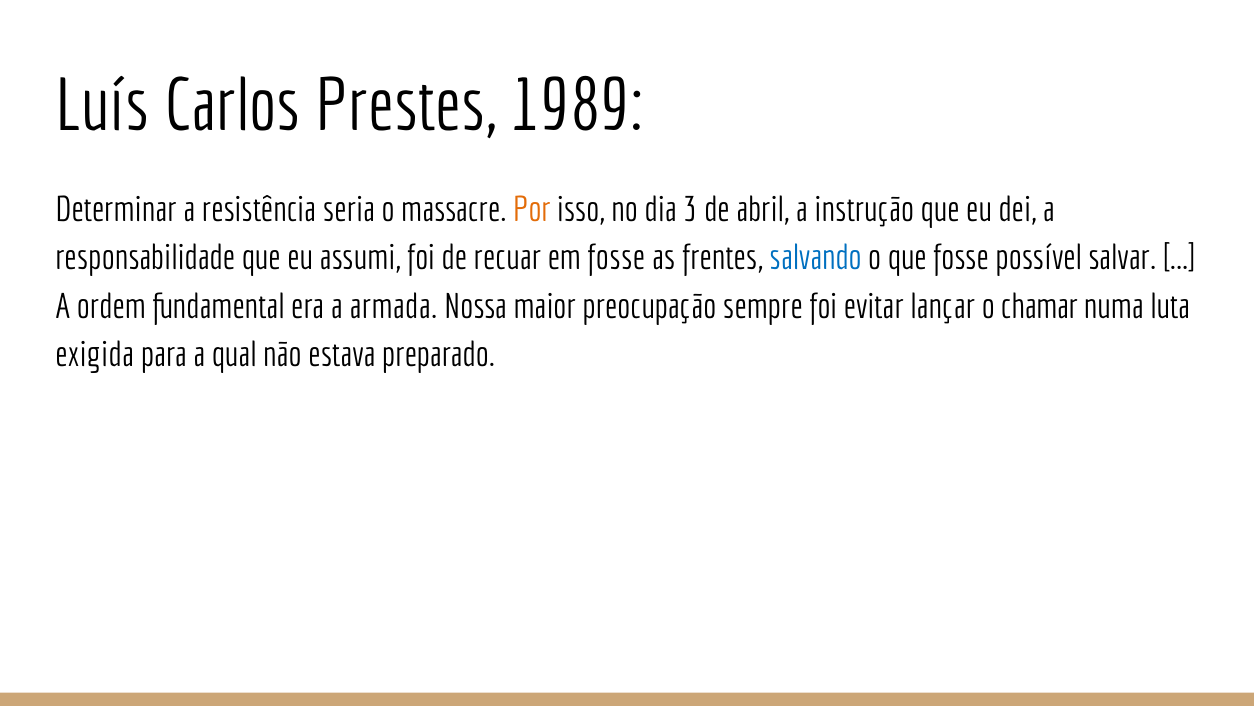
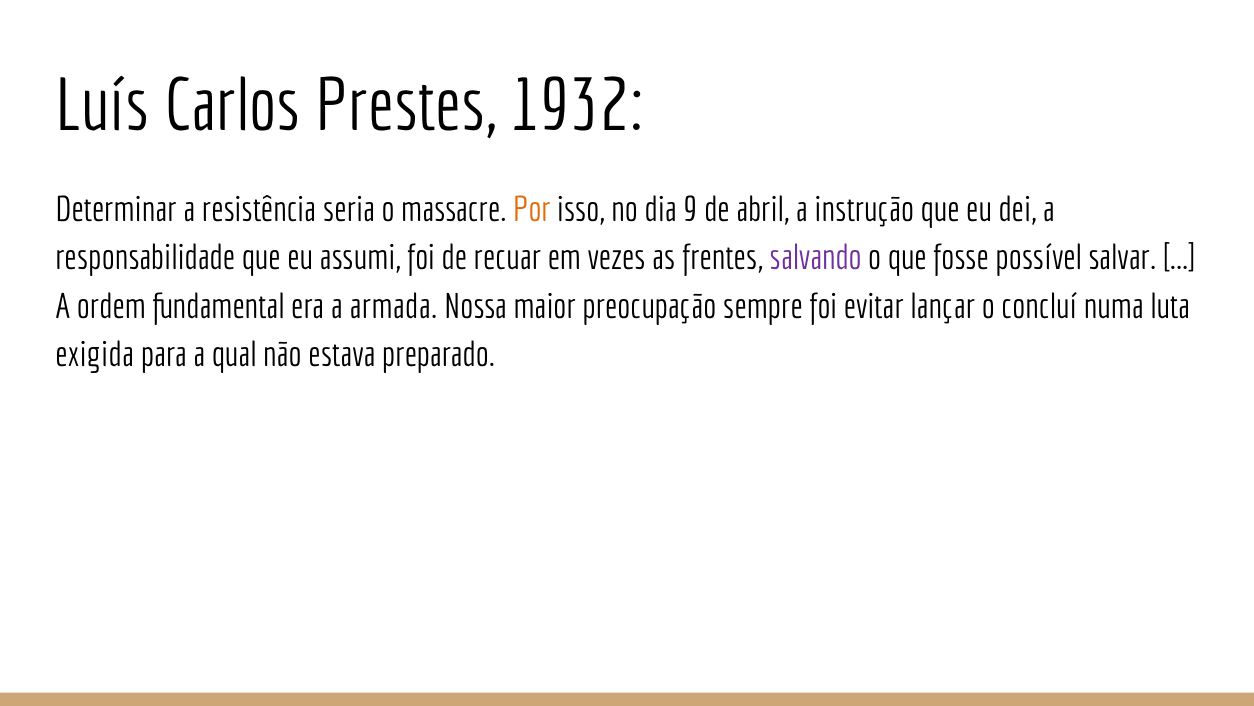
1989: 1989 -> 1932
3: 3 -> 9
em fosse: fosse -> vezes
salvando colour: blue -> purple
chamar: chamar -> concluí
